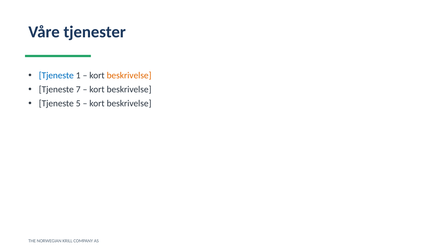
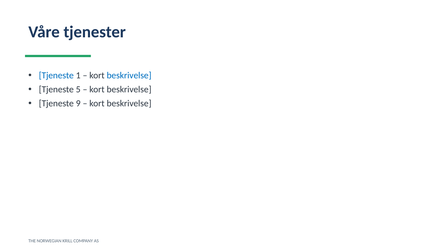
beskrivelse at (129, 76) colour: orange -> blue
7: 7 -> 5
5: 5 -> 9
